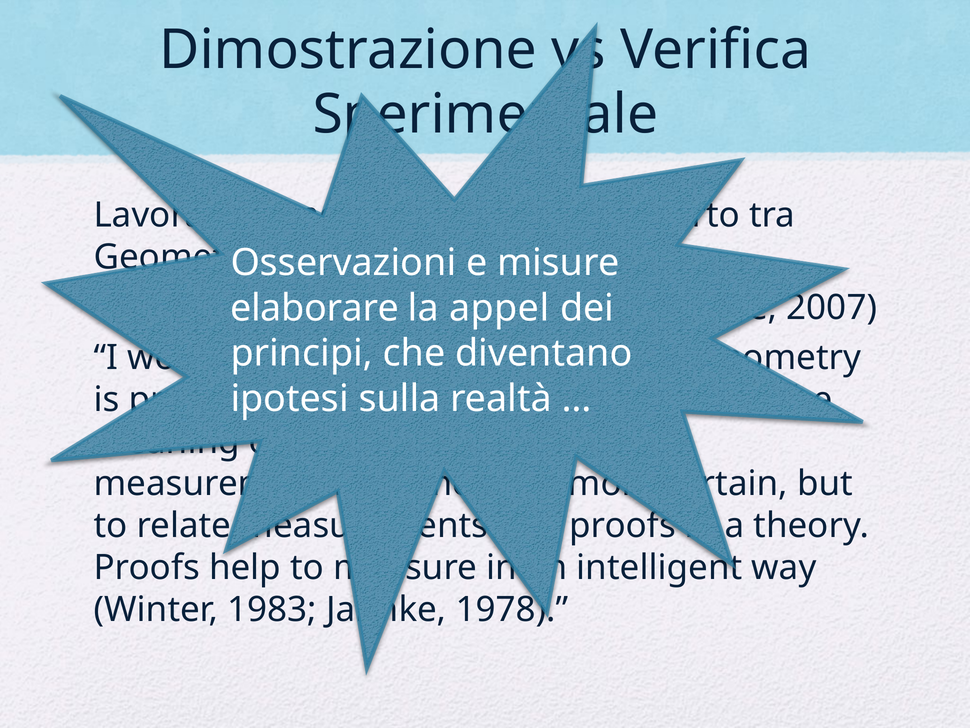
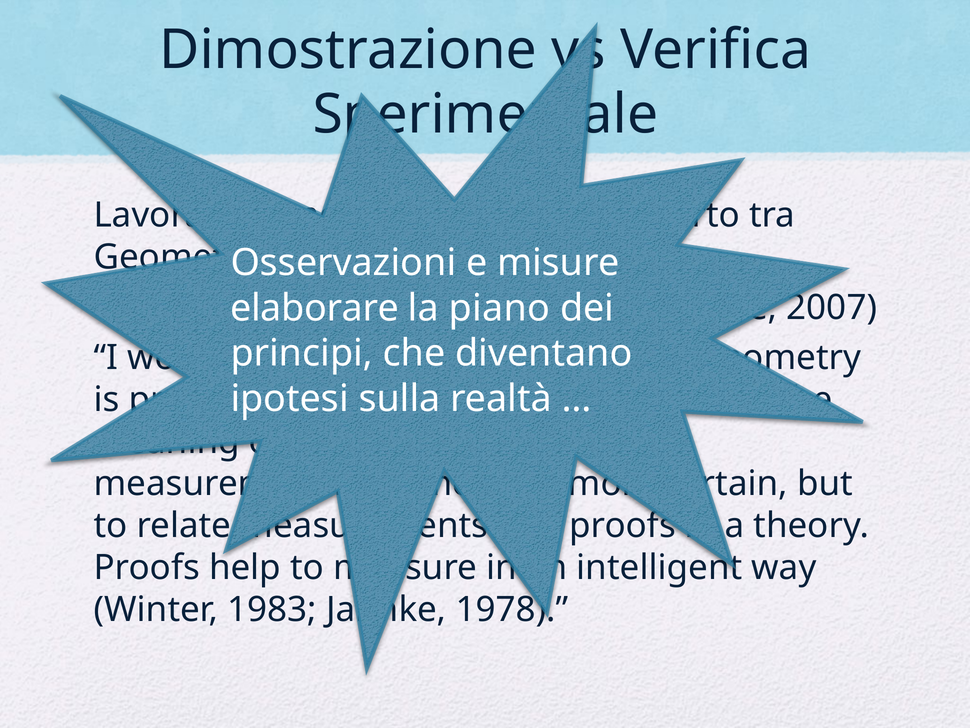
appel: appel -> piano
